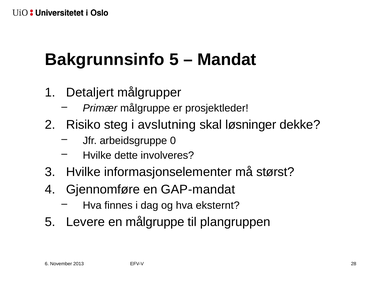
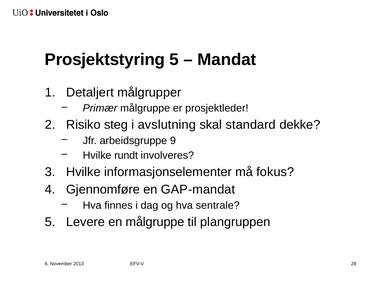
Bakgrunnsinfo: Bakgrunnsinfo -> Prosjektstyring
løsninger: løsninger -> standard
0: 0 -> 9
dette: dette -> rundt
størst: størst -> fokus
eksternt: eksternt -> sentrale
